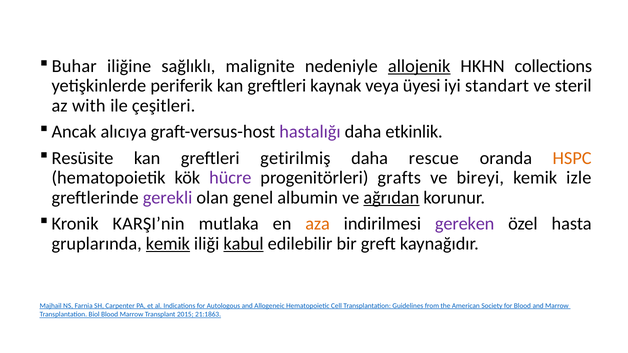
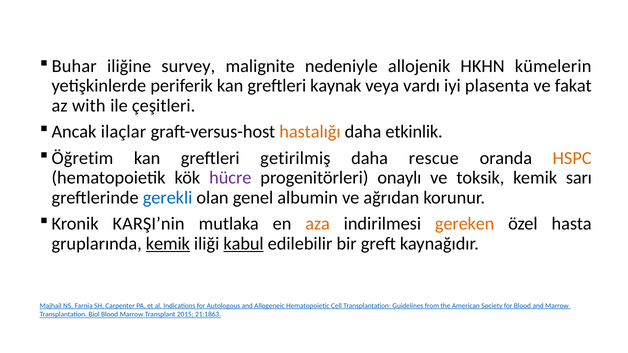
sağlıklı: sağlıklı -> survey
allojenik underline: present -> none
collections: collections -> kümelerin
üyesi: üyesi -> vardı
standart: standart -> plasenta
steril: steril -> fakat
alıcıya: alıcıya -> ilaçlar
hastalığı colour: purple -> orange
Resüsite: Resüsite -> Öğretim
grafts: grafts -> onaylı
bireyi: bireyi -> toksik
izle: izle -> sarı
gerekli colour: purple -> blue
ağrıdan underline: present -> none
gereken colour: purple -> orange
